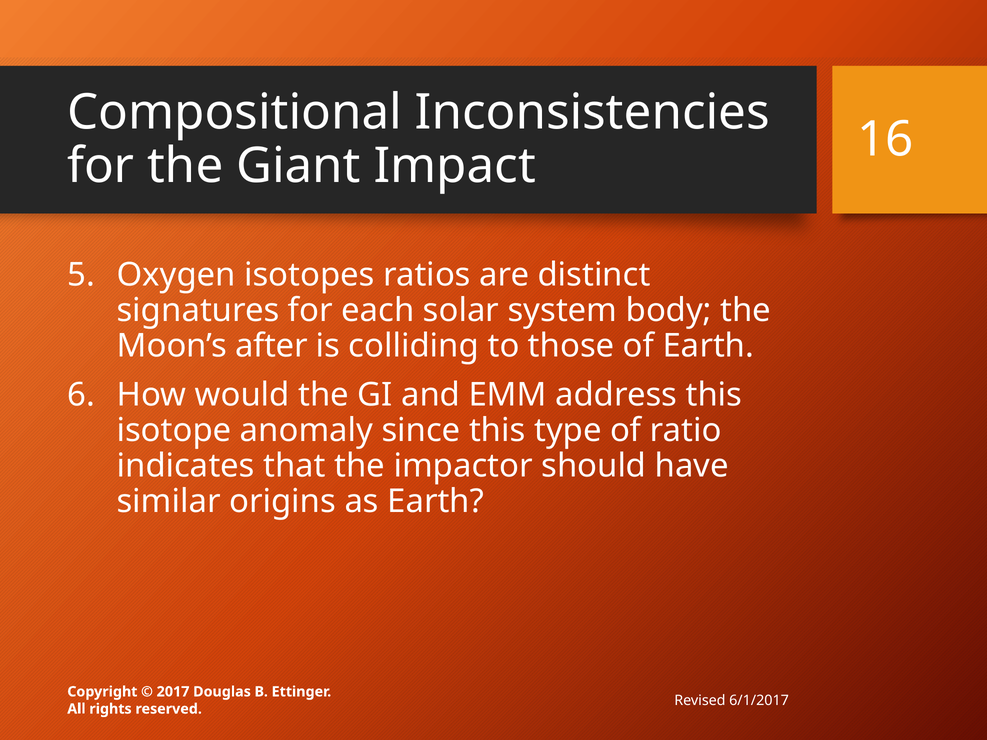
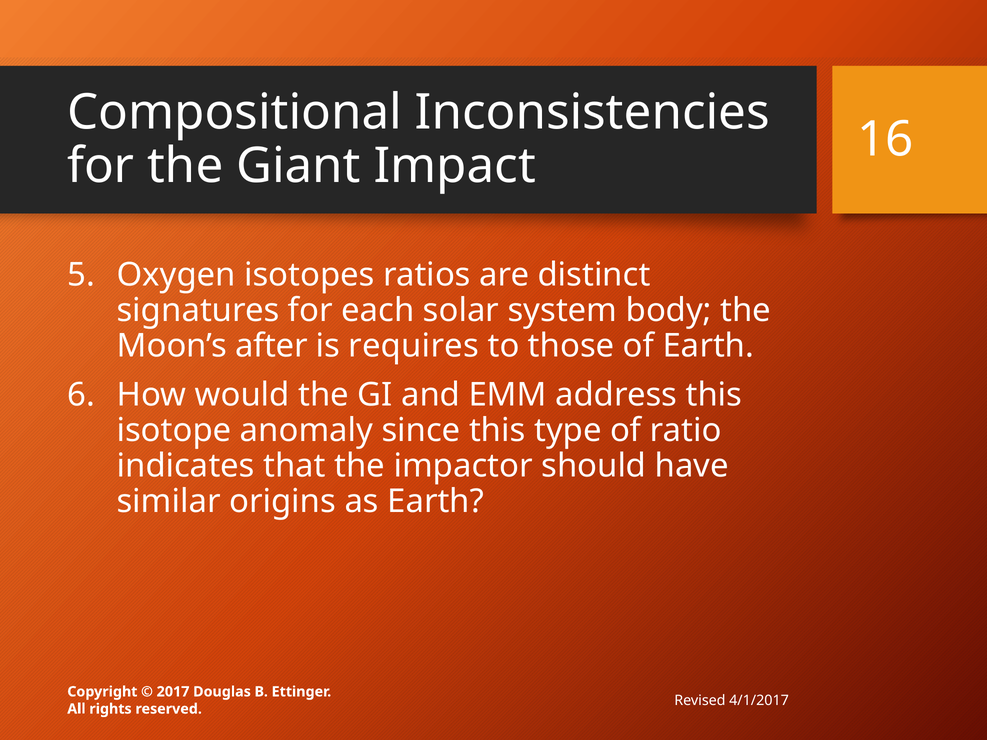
colliding: colliding -> requires
6/1/2017: 6/1/2017 -> 4/1/2017
